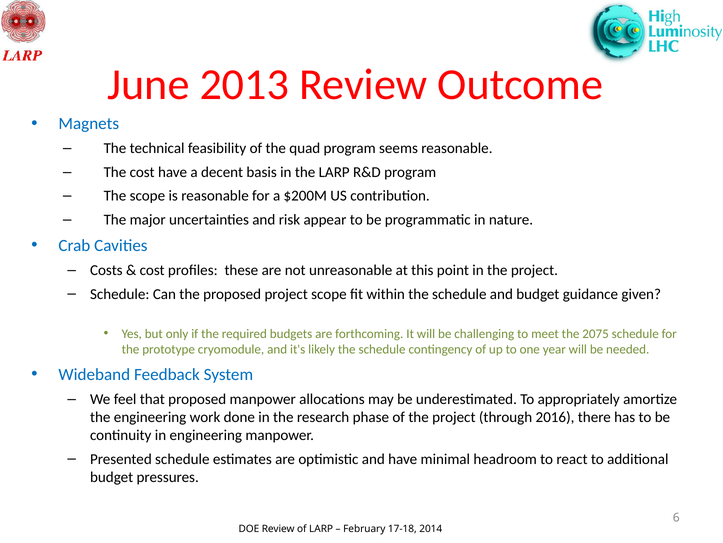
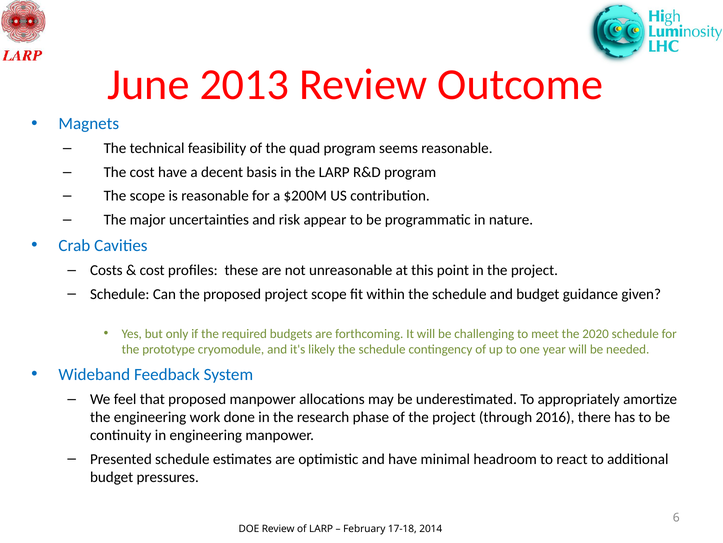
2075: 2075 -> 2020
